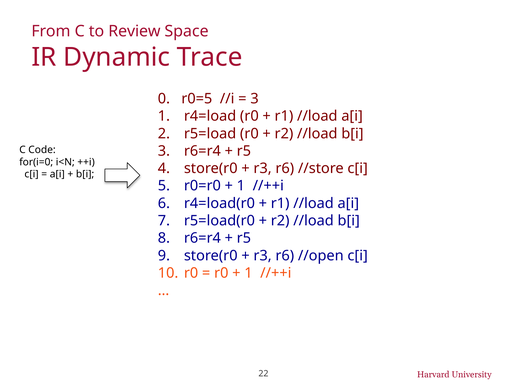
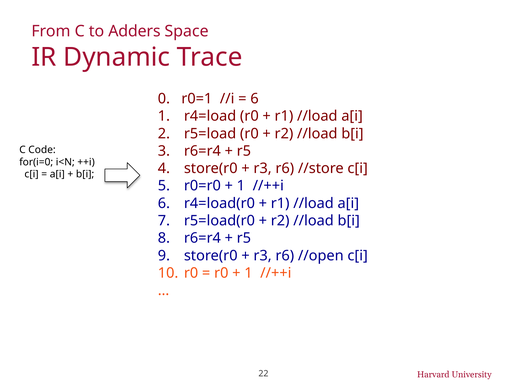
Review: Review -> Adders
r0=5: r0=5 -> r0=1
3 at (255, 99): 3 -> 6
